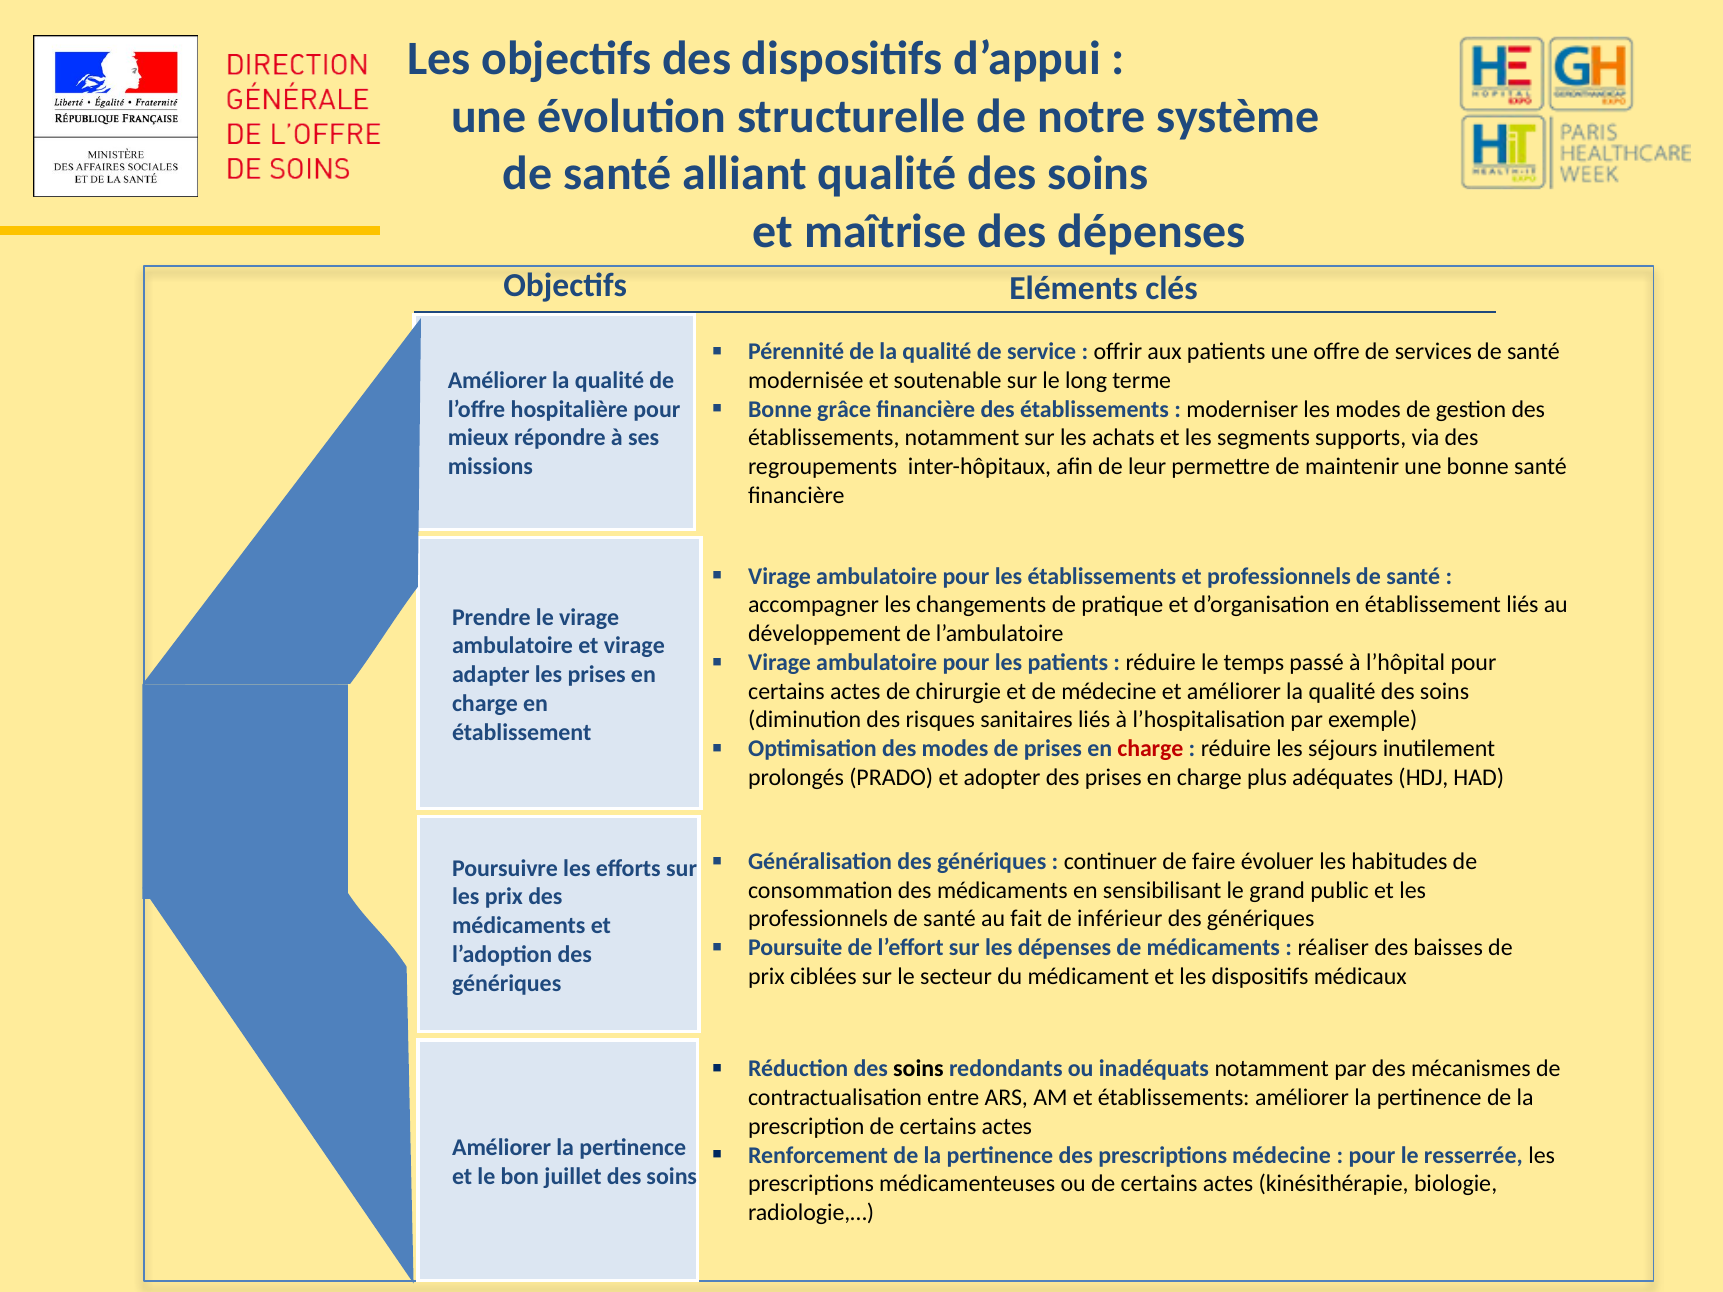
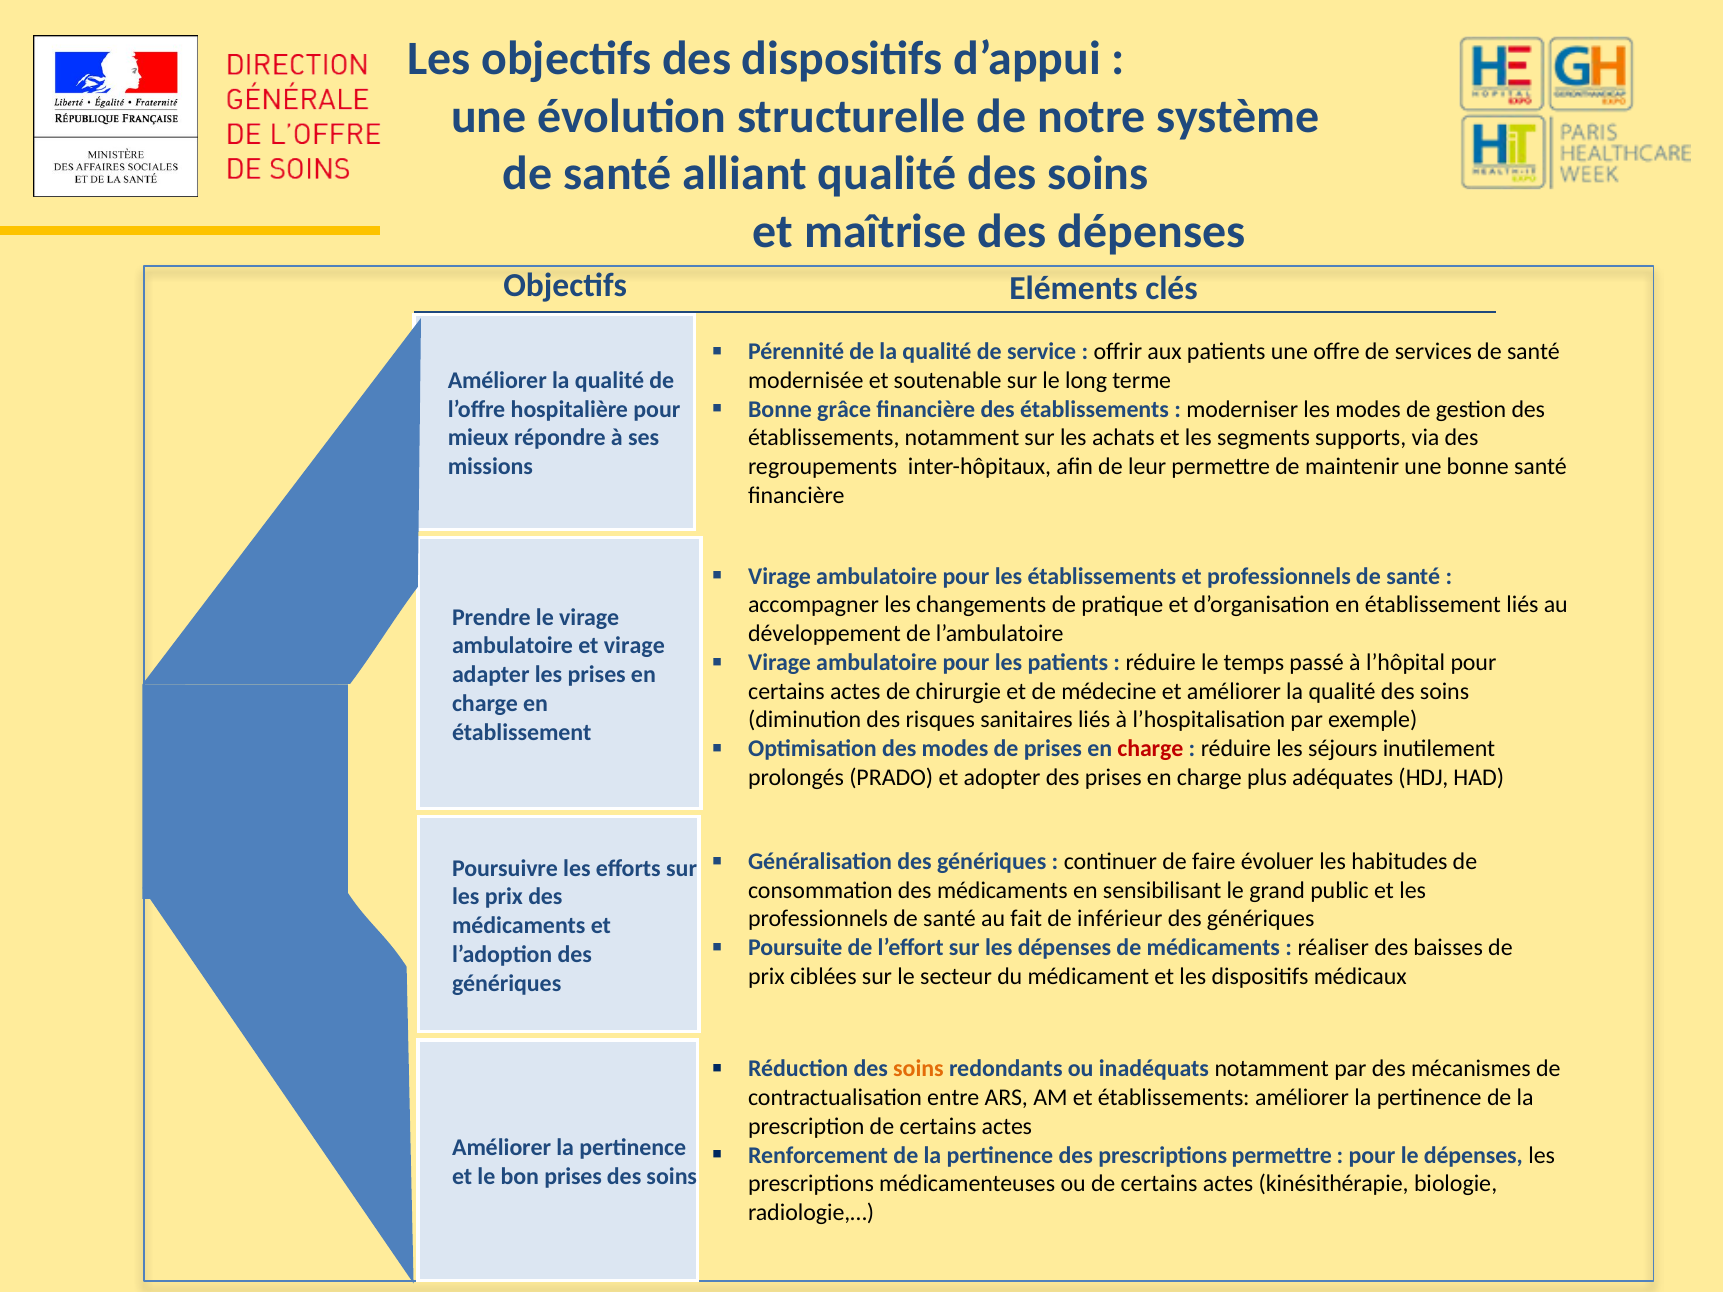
soins at (918, 1069) colour: black -> orange
prescriptions médecine: médecine -> permettre
le resserrée: resserrée -> dépenses
bon juillet: juillet -> prises
